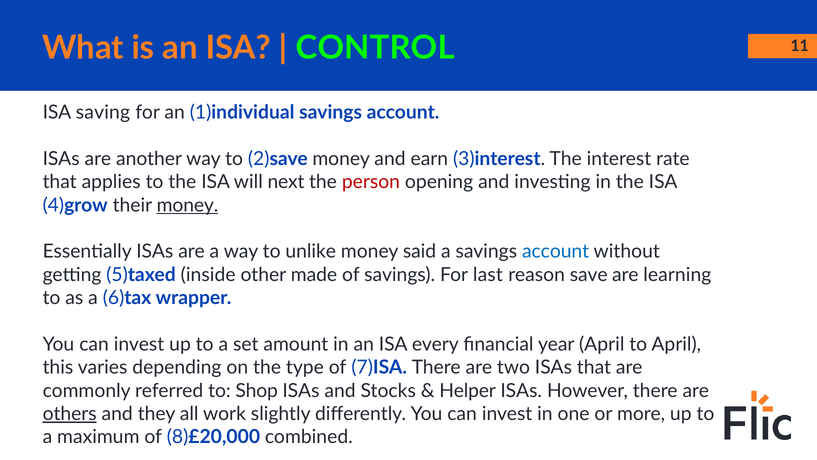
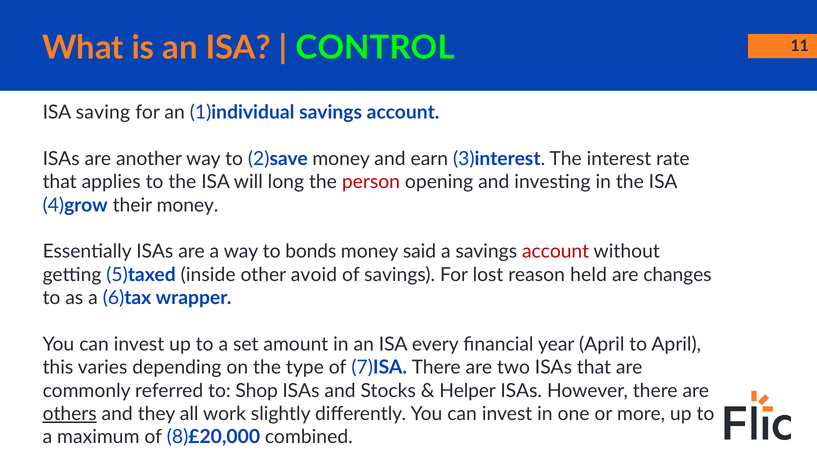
next: next -> long
money at (188, 205) underline: present -> none
unlike: unlike -> bonds
account at (556, 251) colour: blue -> red
made: made -> avoid
last: last -> lost
save: save -> held
learning: learning -> changes
